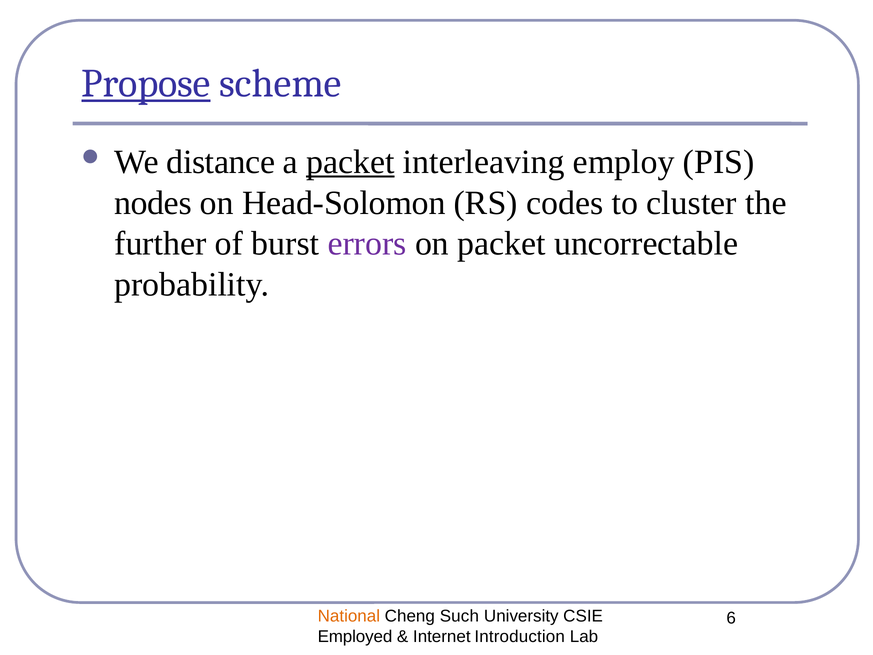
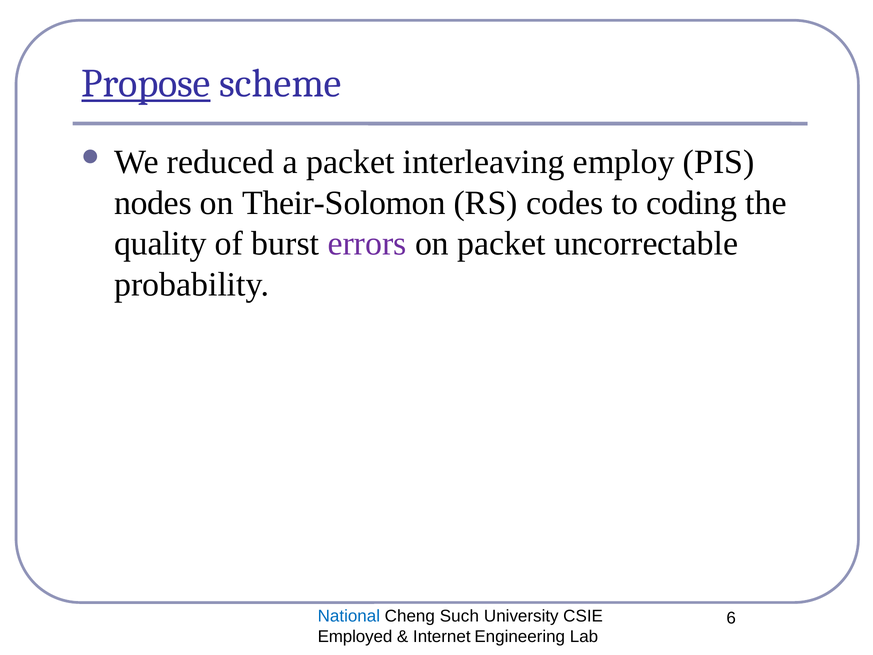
distance: distance -> reduced
packet at (350, 162) underline: present -> none
Head-Solomon: Head-Solomon -> Their-Solomon
cluster: cluster -> coding
further: further -> quality
National colour: orange -> blue
Introduction: Introduction -> Engineering
